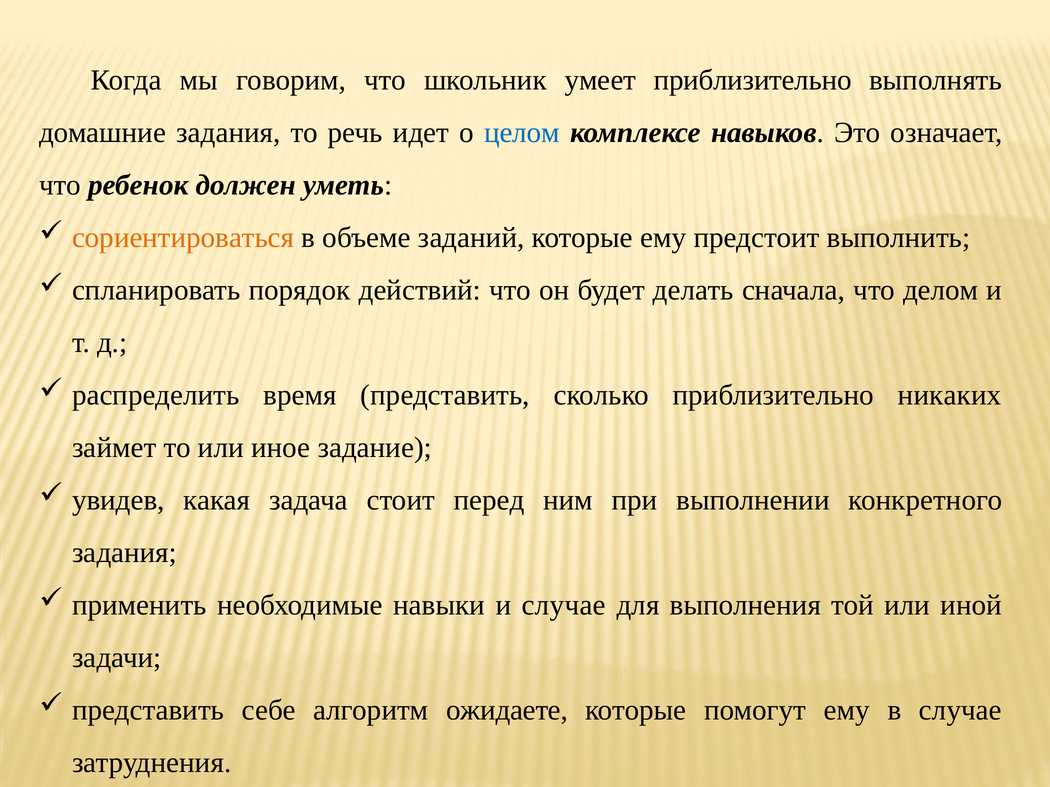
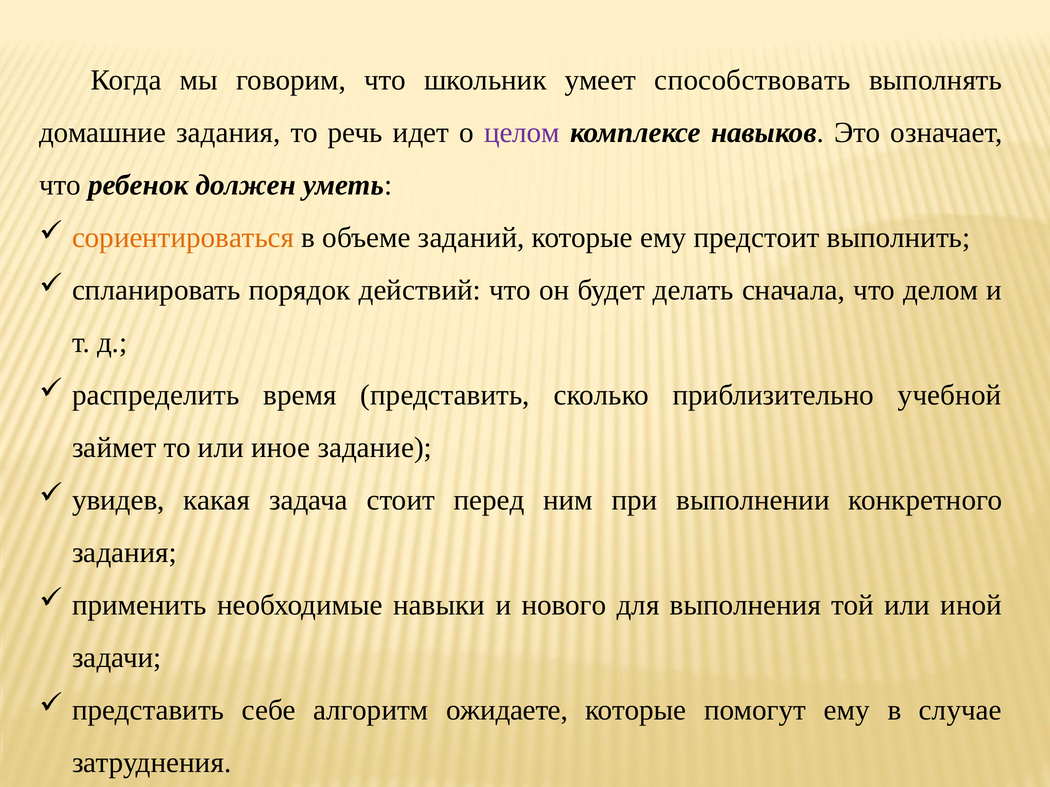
умеет приблизительно: приблизительно -> способствовать
целом colour: blue -> purple
никаких: никаких -> учебной
и случае: случае -> нового
